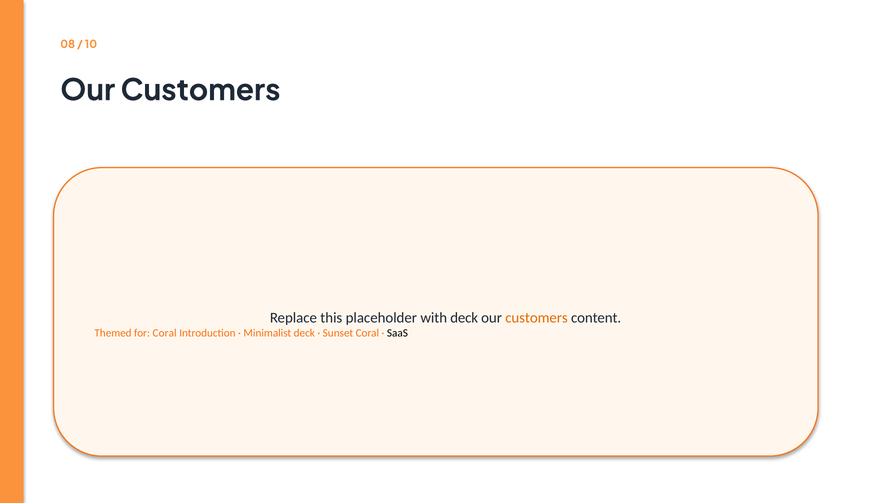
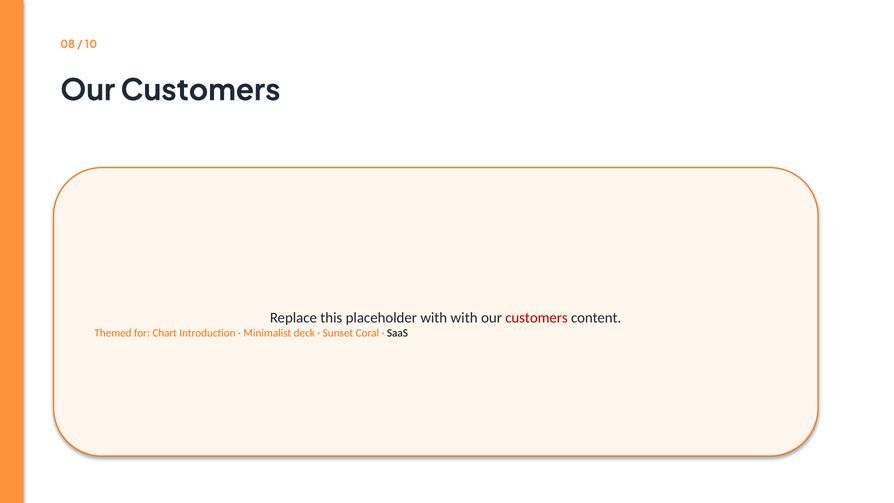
with deck: deck -> with
customers at (536, 318) colour: orange -> red
for Coral: Coral -> Chart
